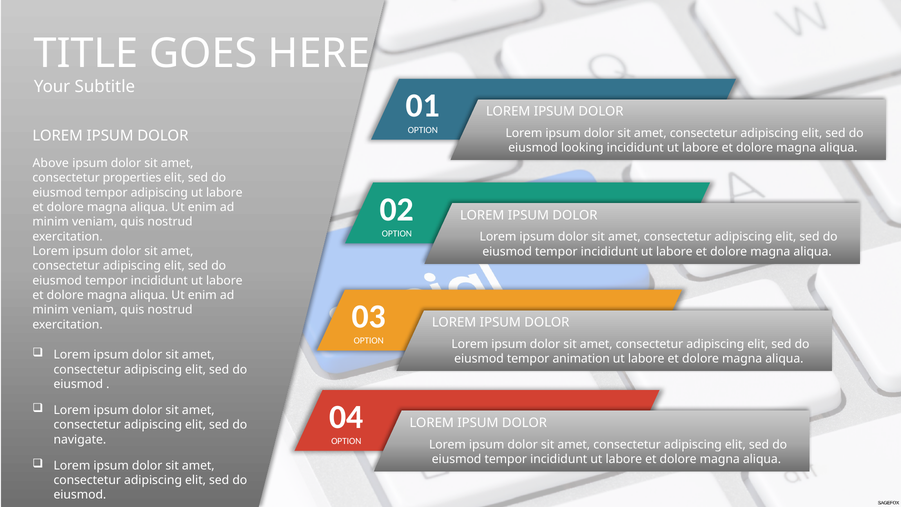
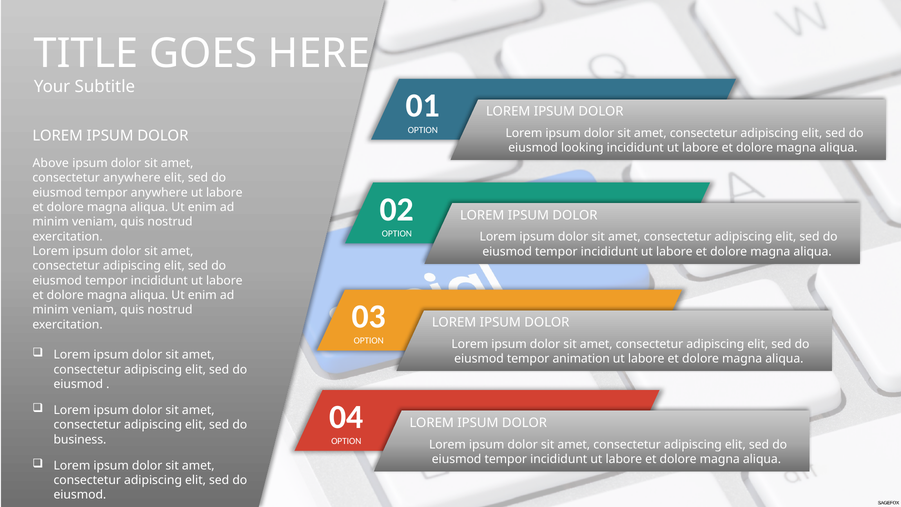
consectetur properties: properties -> anywhere
tempor adipiscing: adipiscing -> anywhere
navigate: navigate -> business
